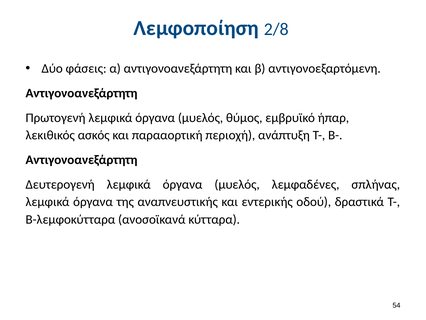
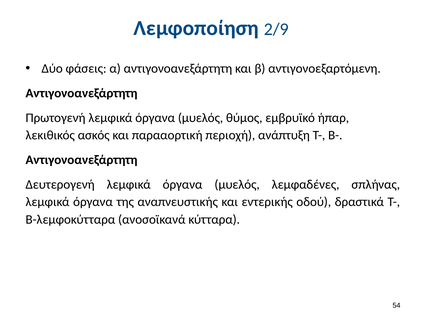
2/8: 2/8 -> 2/9
